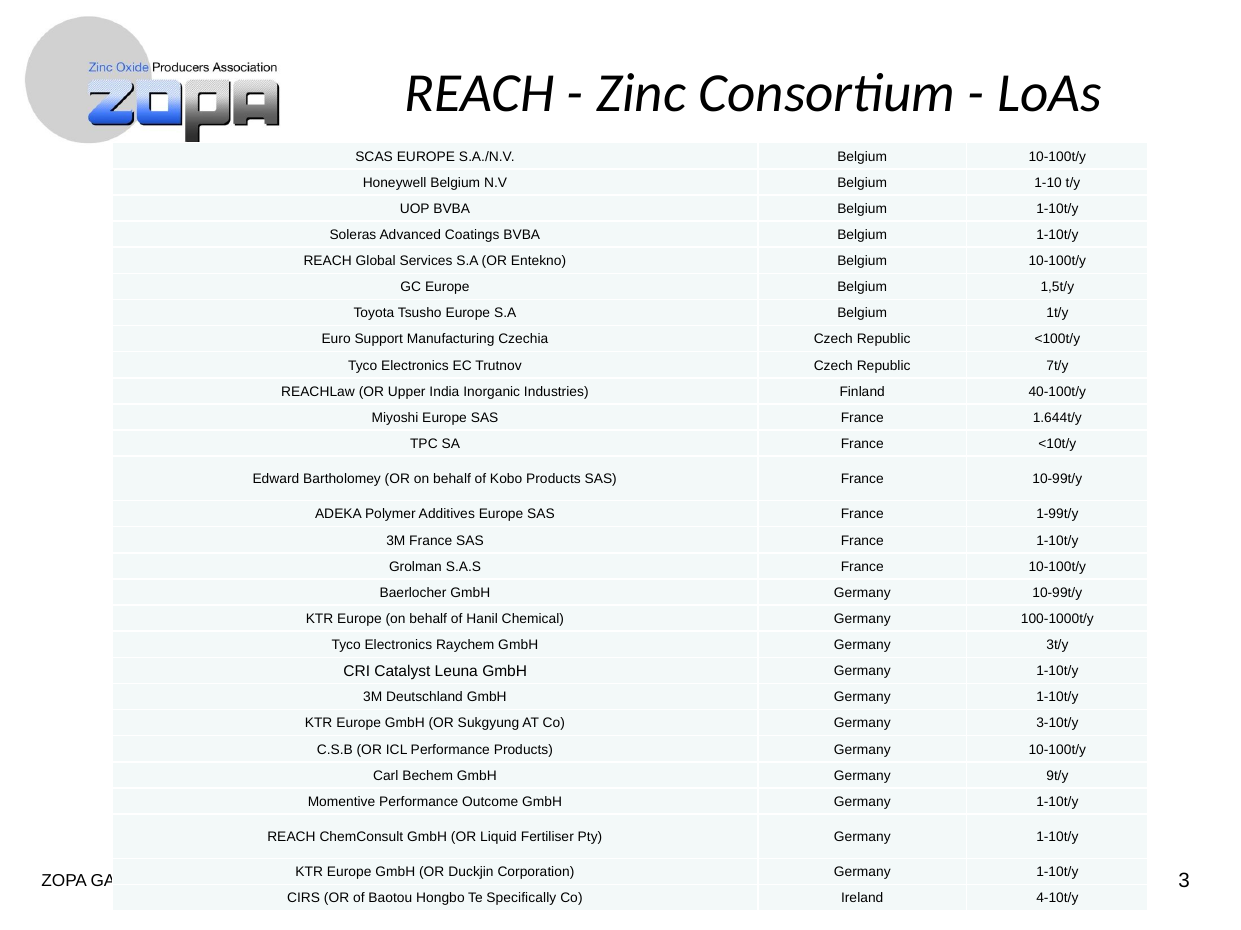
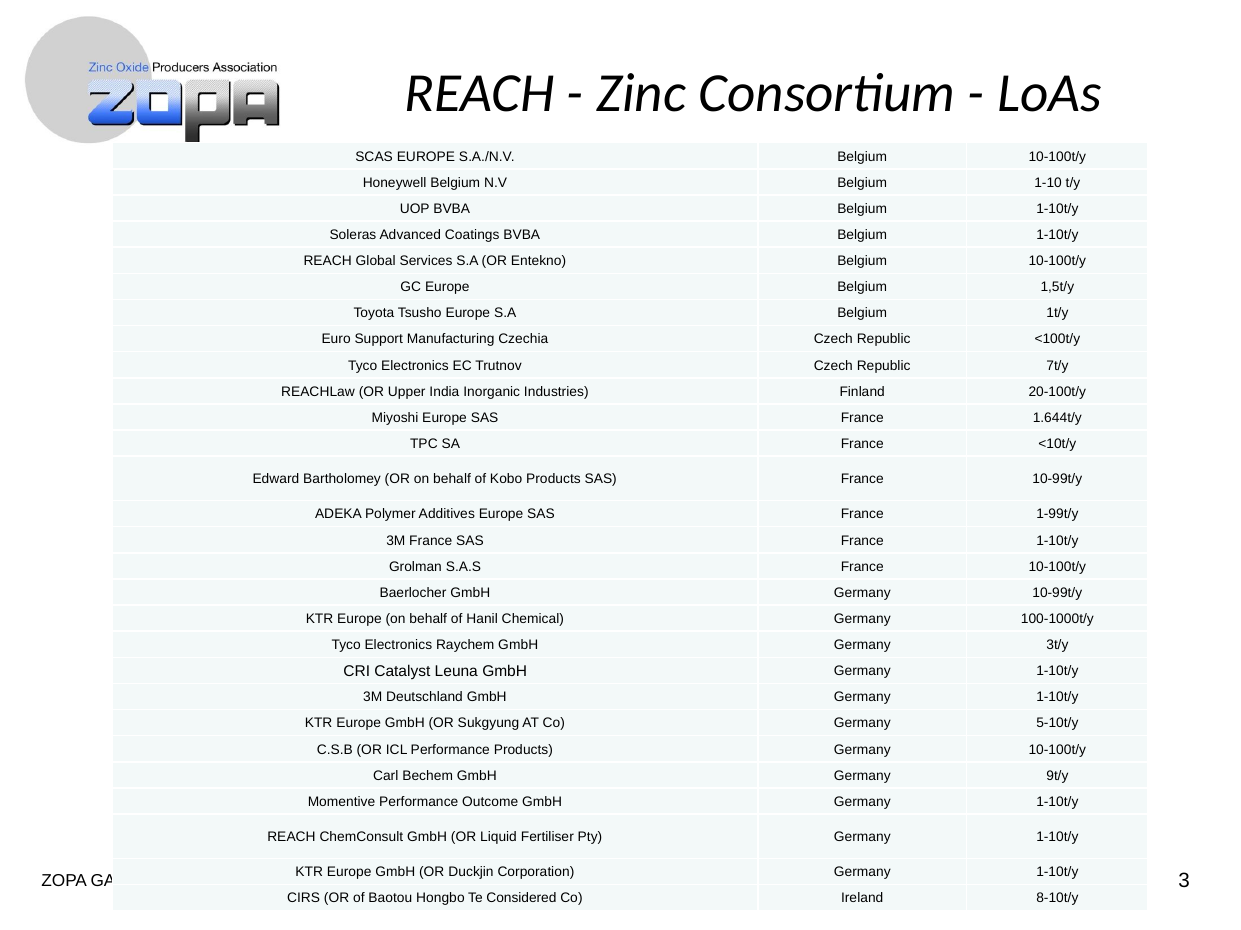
40-100t/y: 40-100t/y -> 20-100t/y
3-10t/y: 3-10t/y -> 5-10t/y
Specifically: Specifically -> Considered
4-10t/y: 4-10t/y -> 8-10t/y
